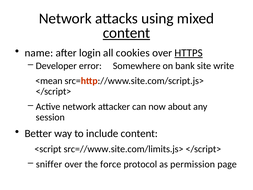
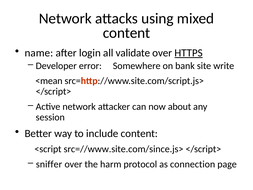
content at (127, 33) underline: present -> none
cookies: cookies -> validate
src=//www.site.com/limits.js>: src=//www.site.com/limits.js> -> src=//www.site.com/since.js>
force: force -> harm
permission: permission -> connection
